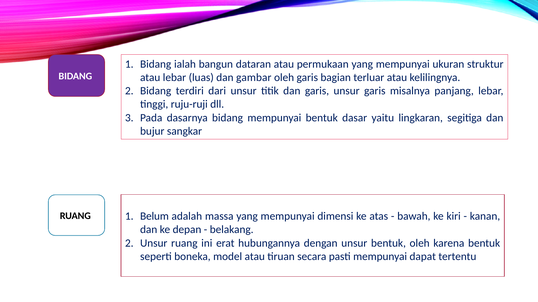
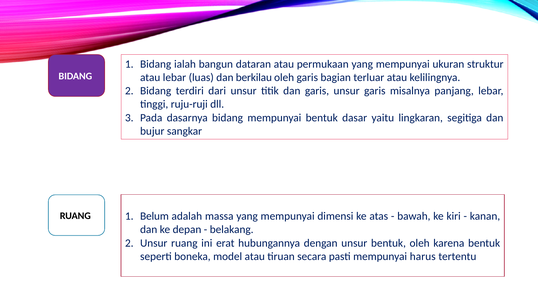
gambar: gambar -> berkilau
dapat: dapat -> harus
